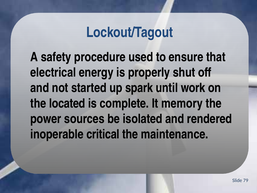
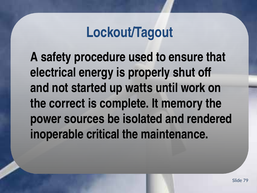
spark: spark -> watts
located: located -> correct
